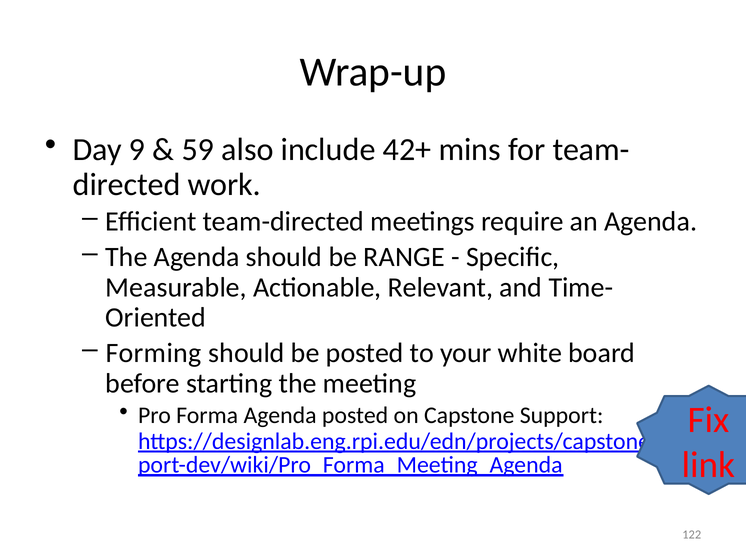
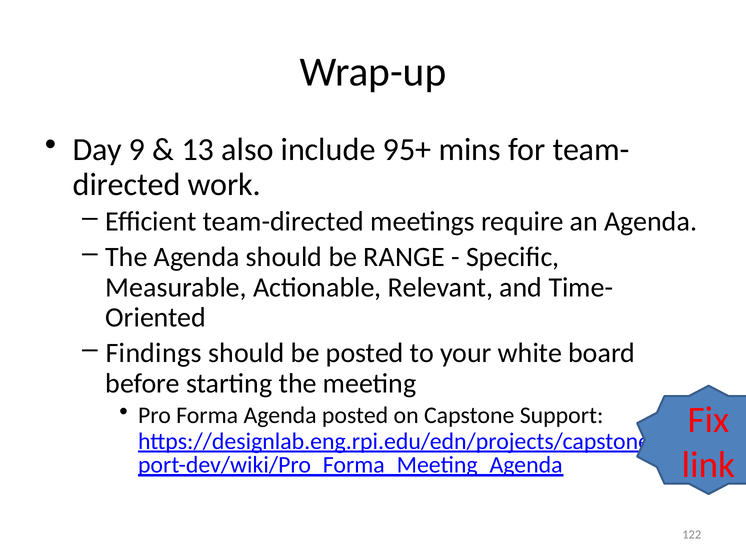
59: 59 -> 13
42+: 42+ -> 95+
Forming: Forming -> Findings
